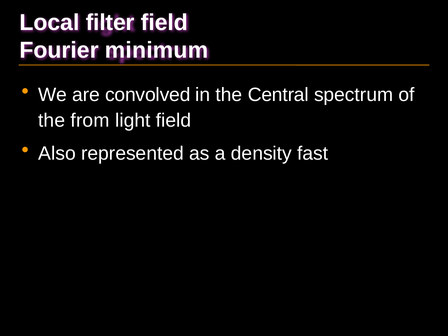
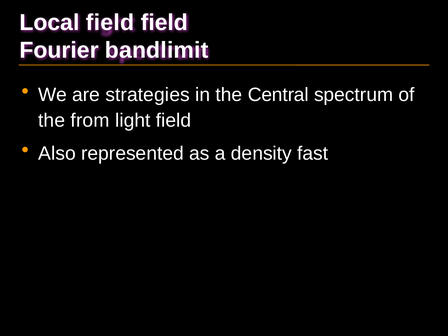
Local filter: filter -> field
minimum: minimum -> bandlimit
convolved: convolved -> strategies
